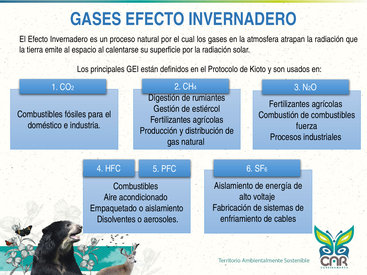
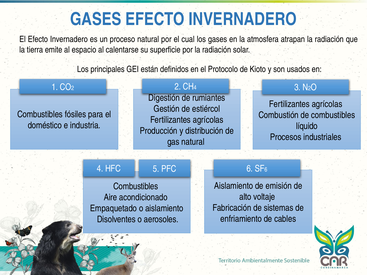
fuerza: fuerza -> líquido
energía: energía -> emisión
